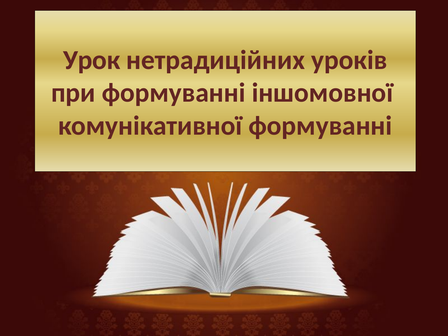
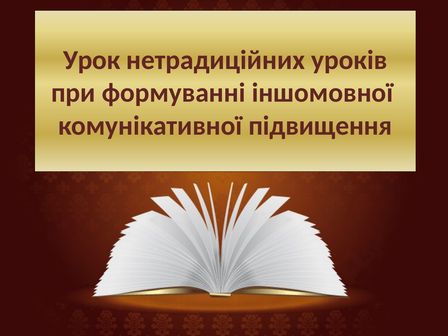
комунікативної формуванні: формуванні -> підвищення
